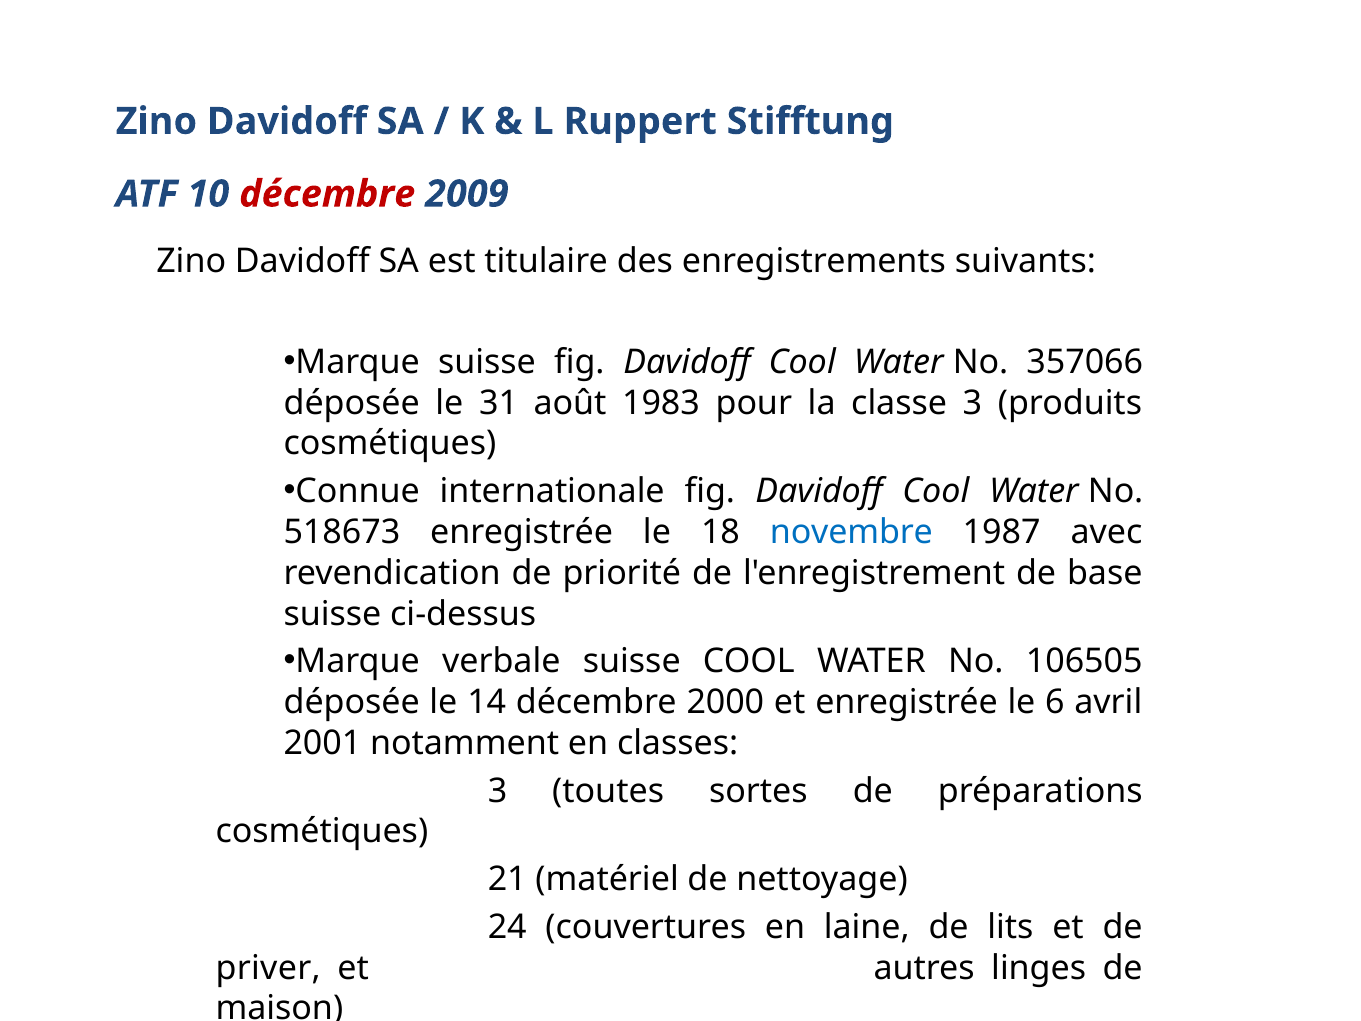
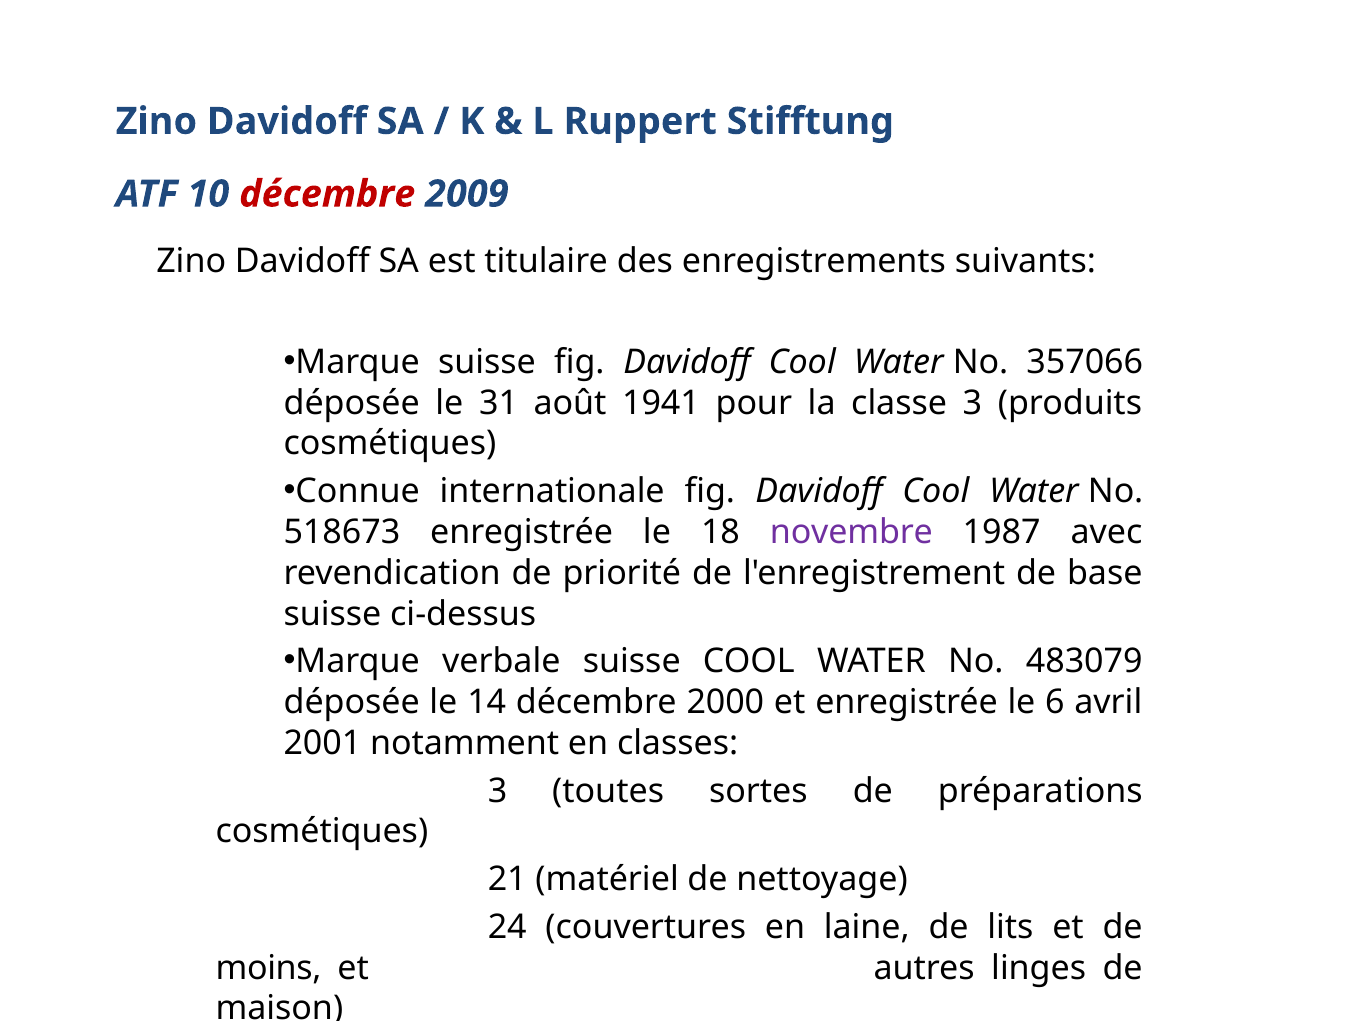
1983: 1983 -> 1941
novembre colour: blue -> purple
106505: 106505 -> 483079
priver: priver -> moins
